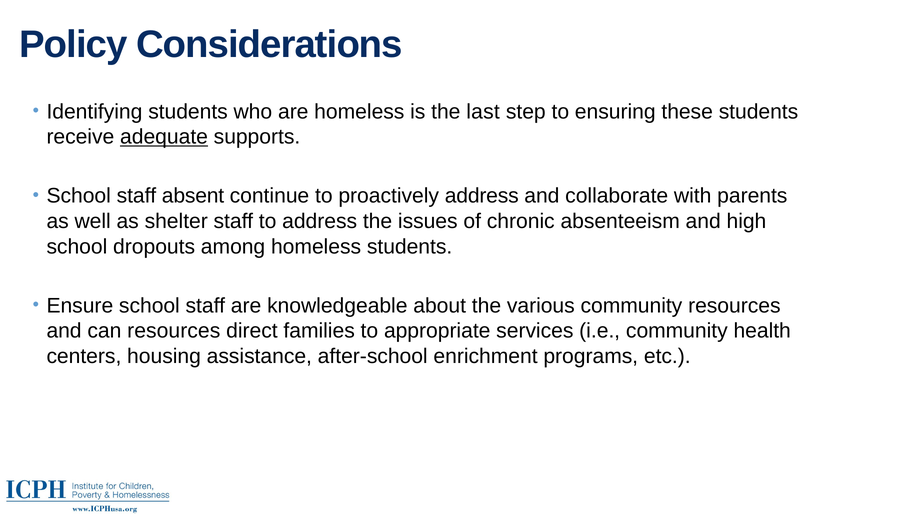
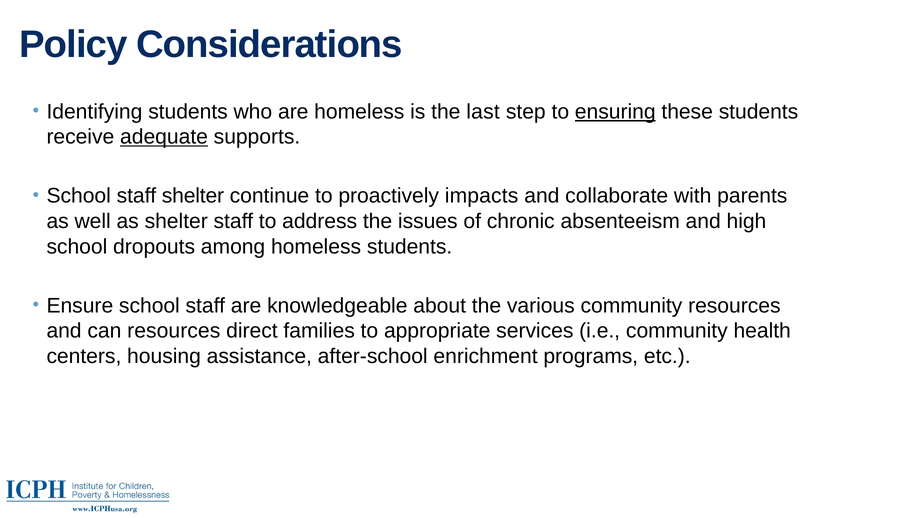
ensuring underline: none -> present
staff absent: absent -> shelter
proactively address: address -> impacts
